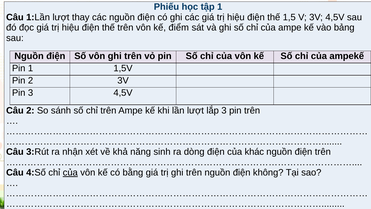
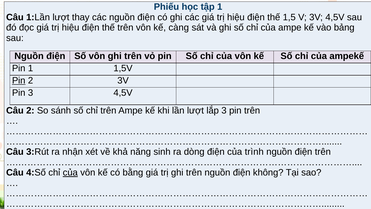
điểm: điểm -> càng
Pin at (19, 80) underline: none -> present
khác: khác -> trình
